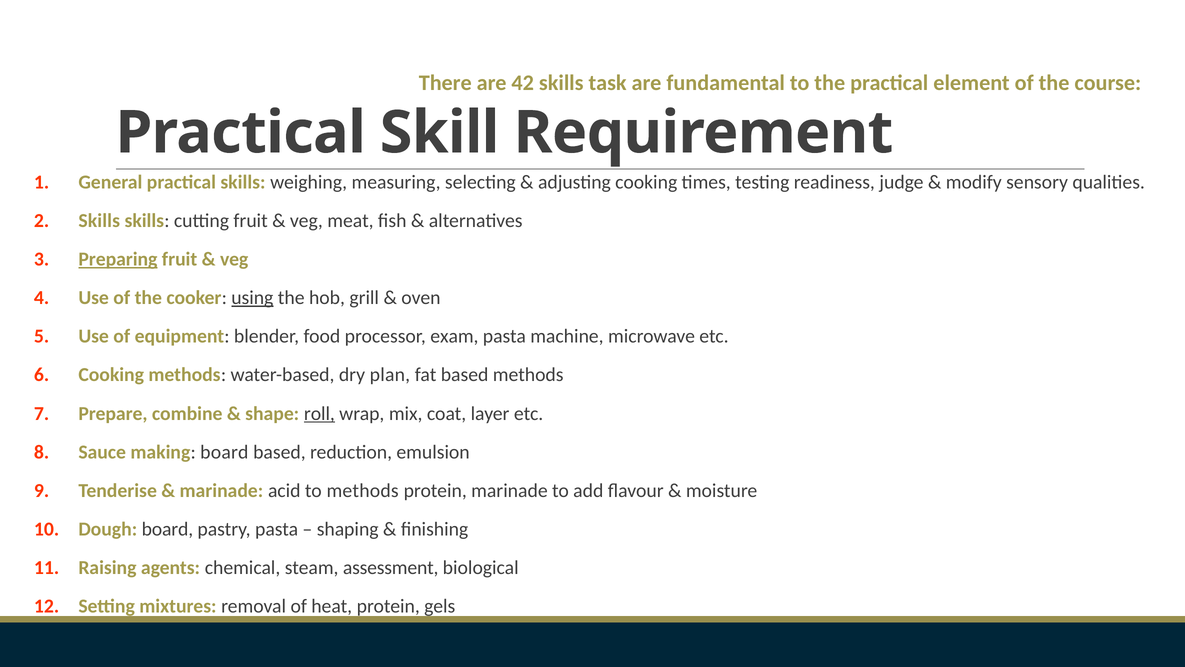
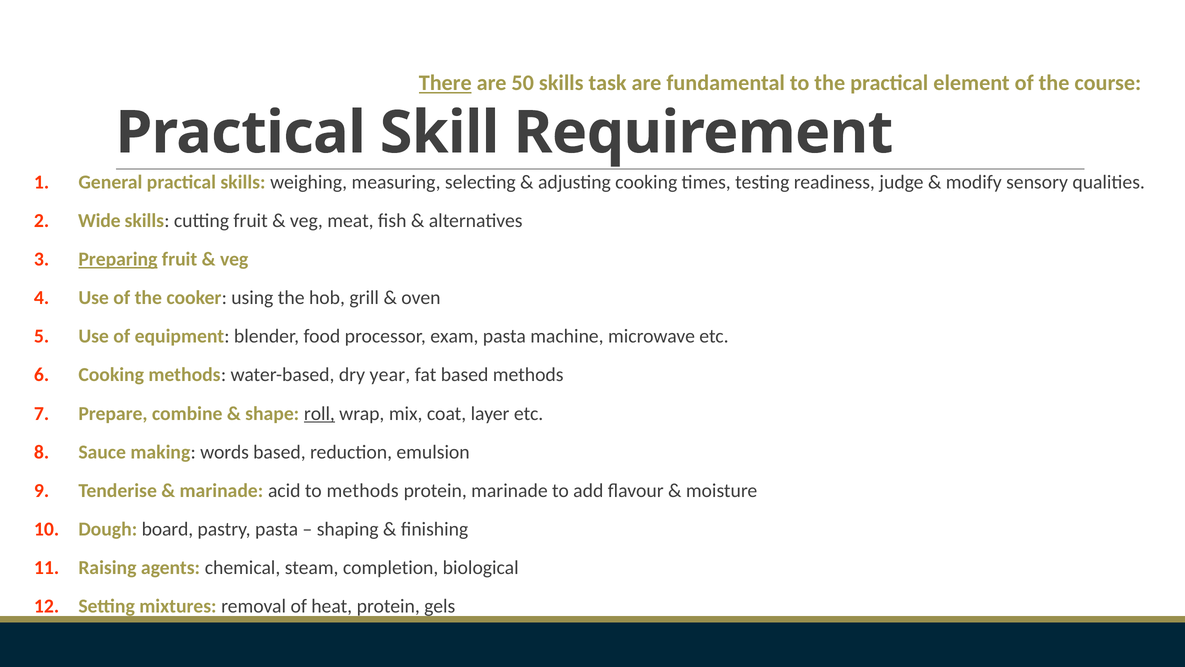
There underline: none -> present
42: 42 -> 50
Skills at (99, 220): Skills -> Wide
using underline: present -> none
plan: plan -> year
making board: board -> words
assessment: assessment -> completion
